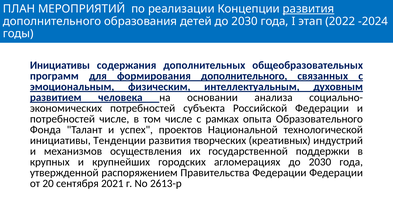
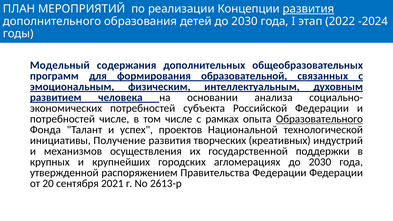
Инициативы at (60, 65): Инициативы -> Модельный
формирования дополнительного: дополнительного -> образовательной
Образовательного underline: none -> present
Тенденции: Тенденции -> Получение
